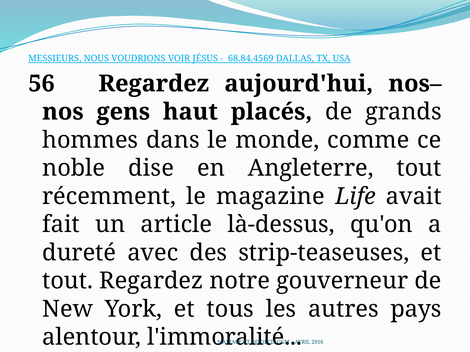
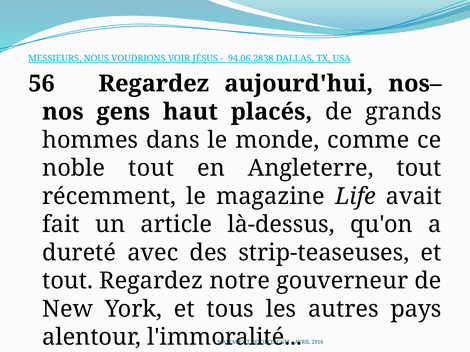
68.84.4569: 68.84.4569 -> 94.06.2838
noble dise: dise -> tout
